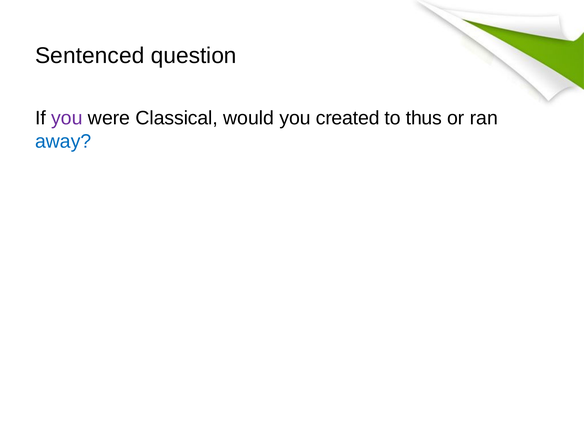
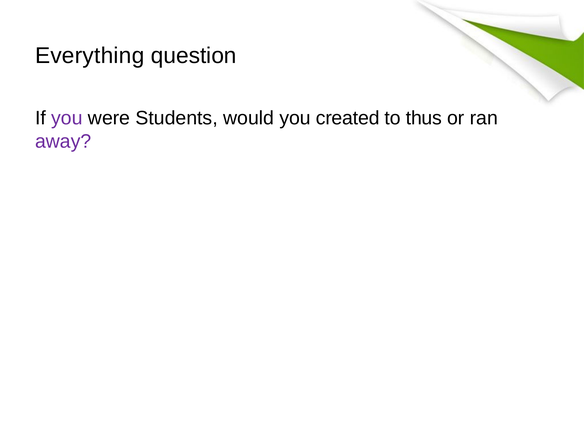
Sentenced: Sentenced -> Everything
Classical: Classical -> Students
away colour: blue -> purple
